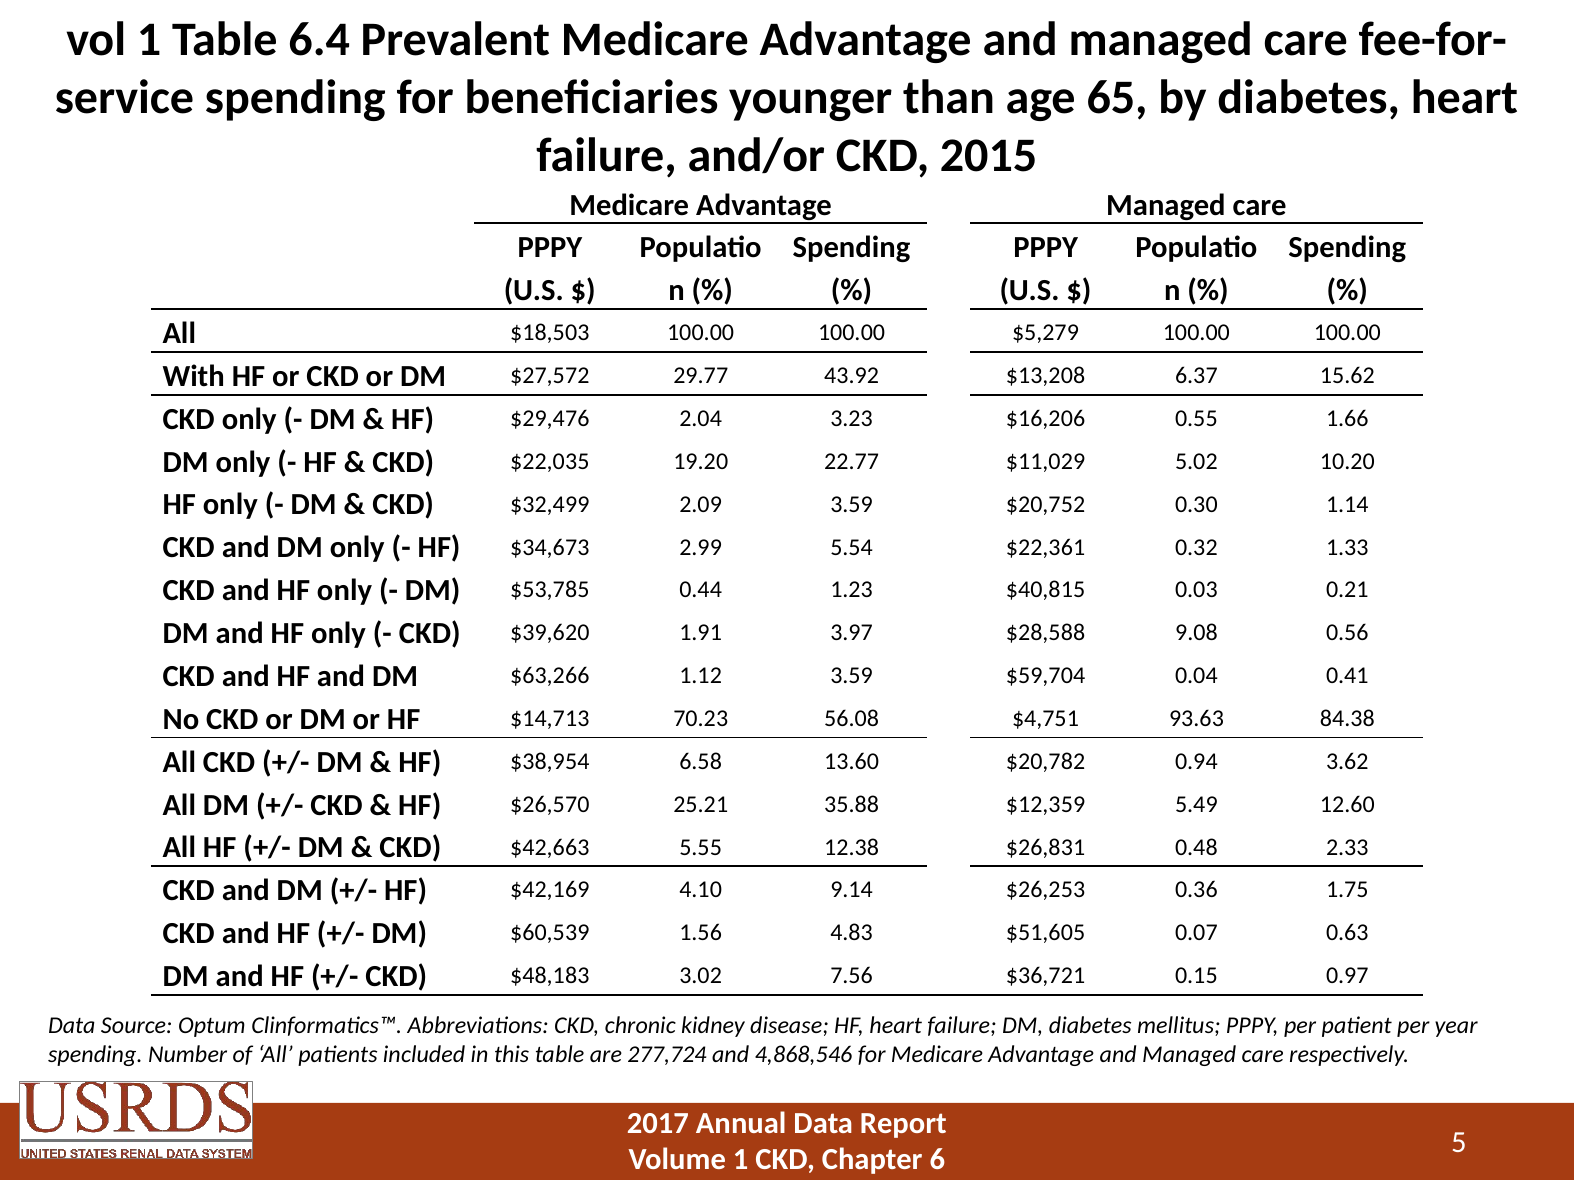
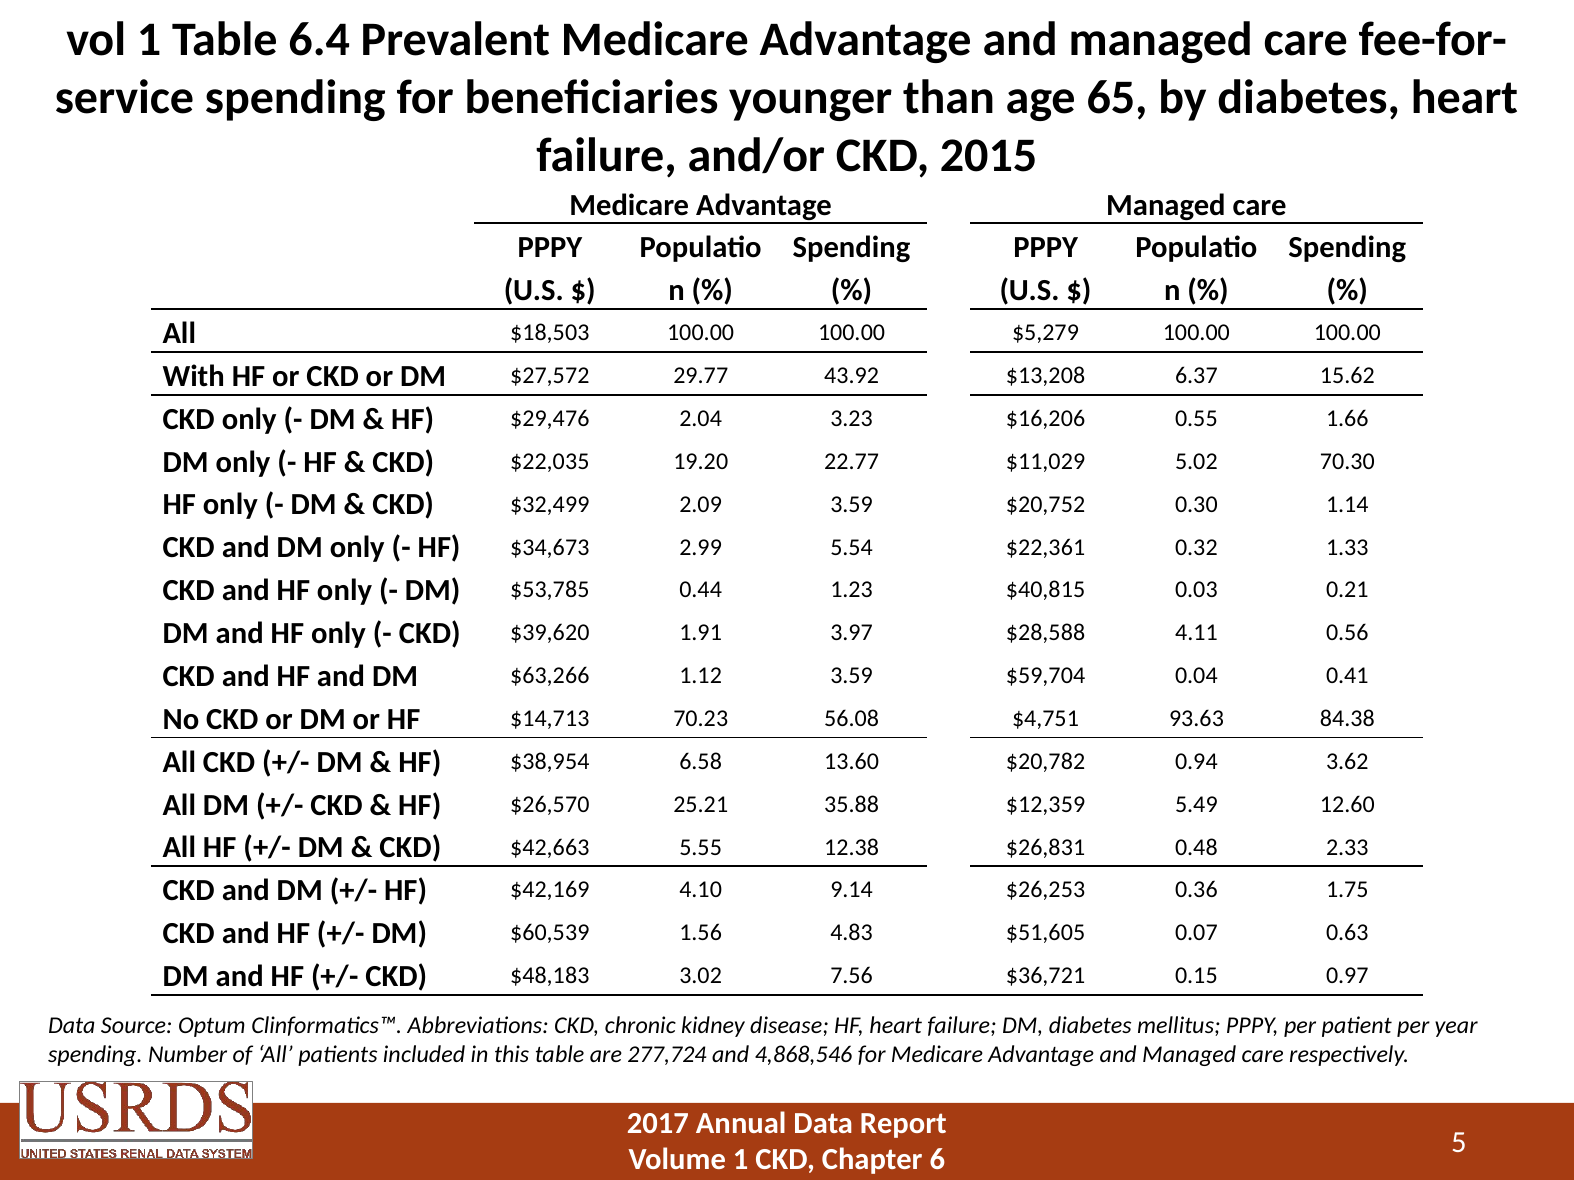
10.20: 10.20 -> 70.30
9.08: 9.08 -> 4.11
